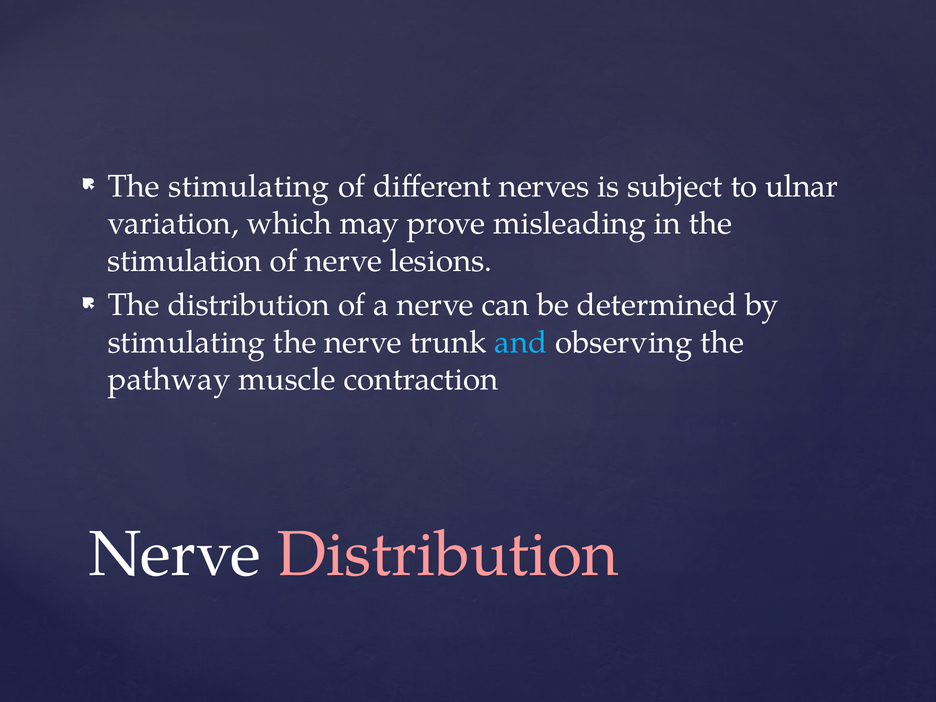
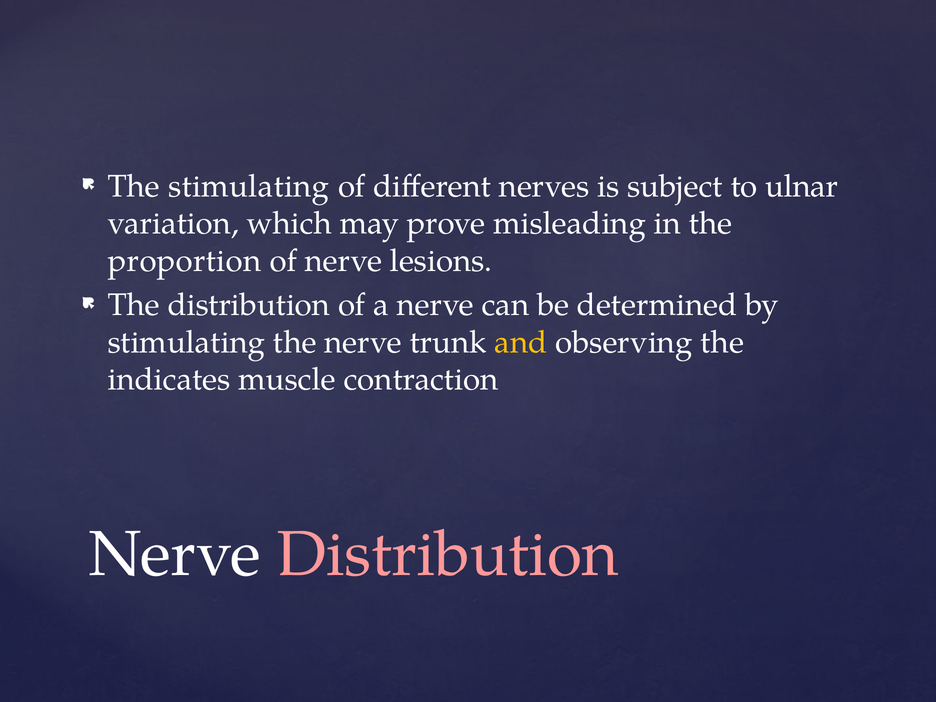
stimulation: stimulation -> proportion
and colour: light blue -> yellow
pathway: pathway -> indicates
